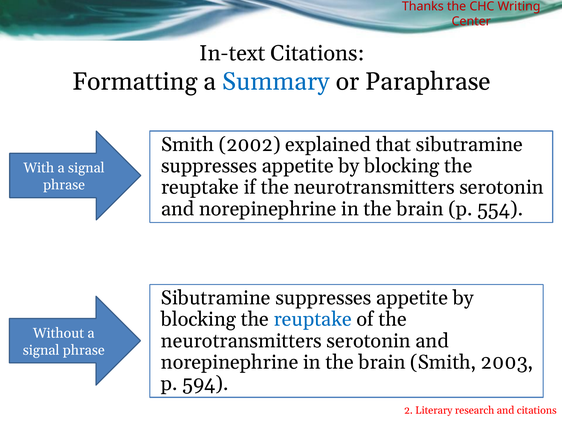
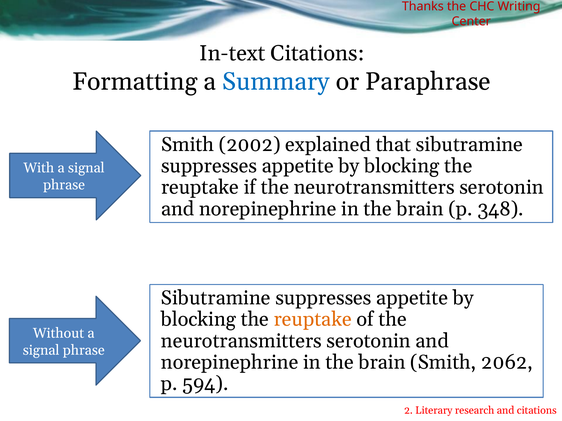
554: 554 -> 348
reuptake at (313, 320) colour: blue -> orange
2003: 2003 -> 2062
